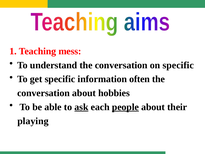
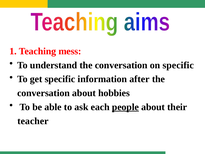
often: often -> after
ask underline: present -> none
playing: playing -> teacher
